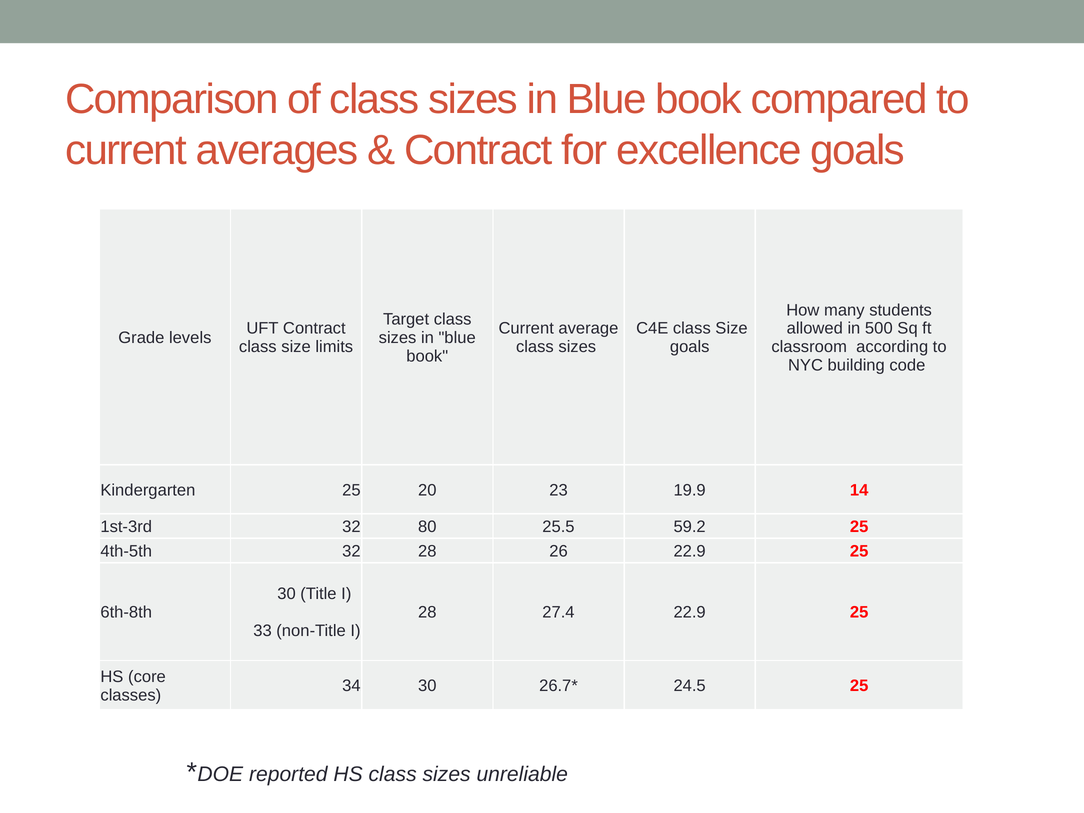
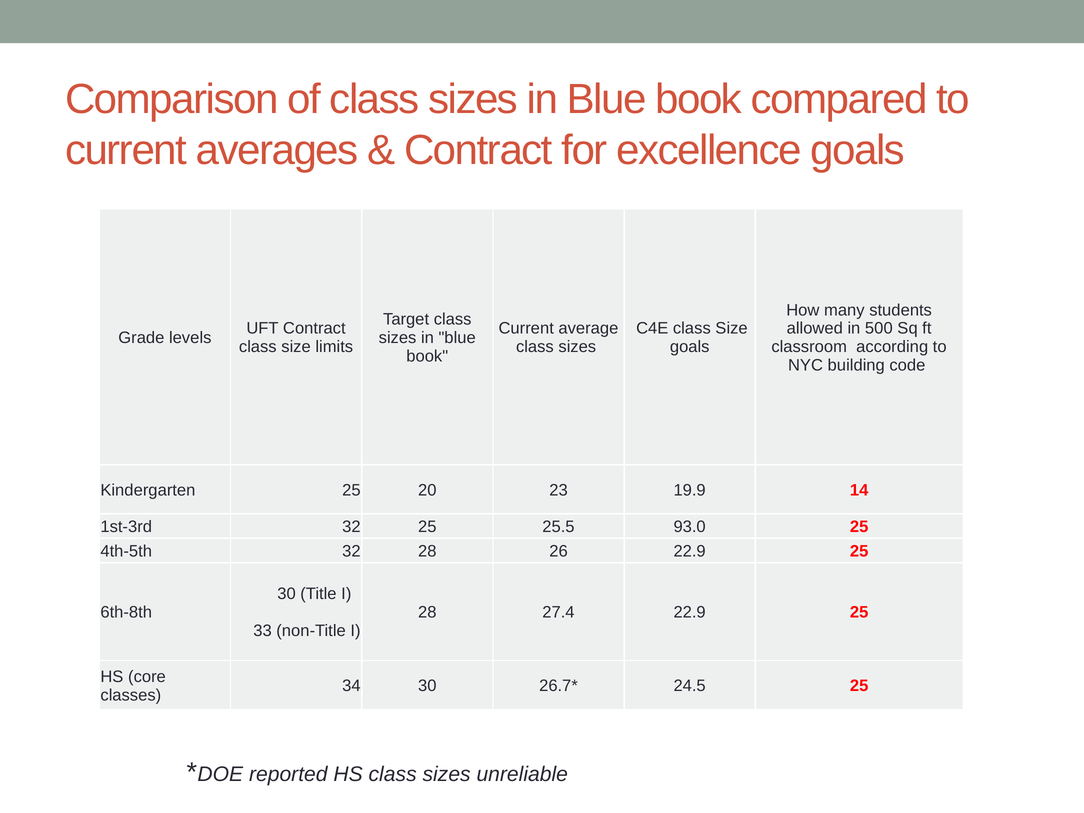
32 80: 80 -> 25
59.2: 59.2 -> 93.0
